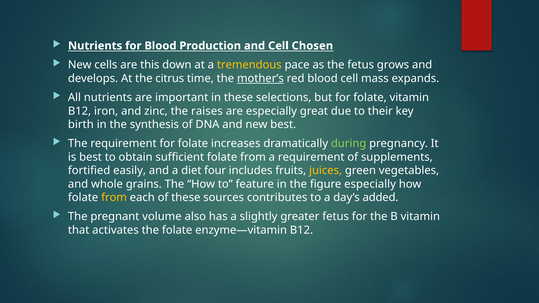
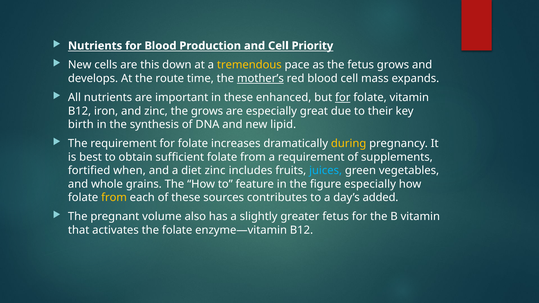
Chosen: Chosen -> Priority
citrus: citrus -> route
selections: selections -> enhanced
for at (343, 98) underline: none -> present
the raises: raises -> grows
new best: best -> lipid
during colour: light green -> yellow
easily: easily -> when
diet four: four -> zinc
juices colour: yellow -> light blue
